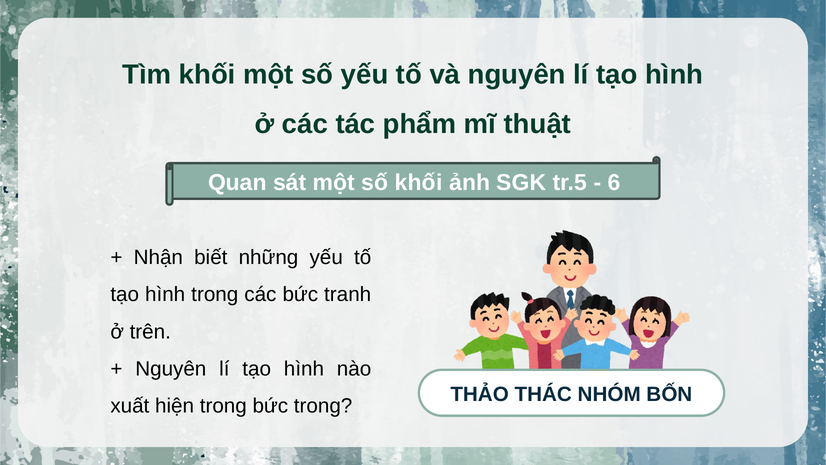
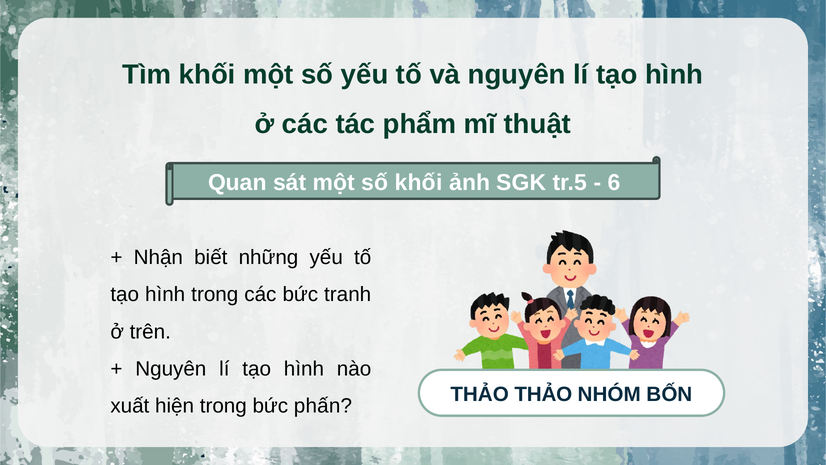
THẢO THÁC: THÁC -> THẢO
bức trong: trong -> phấn
